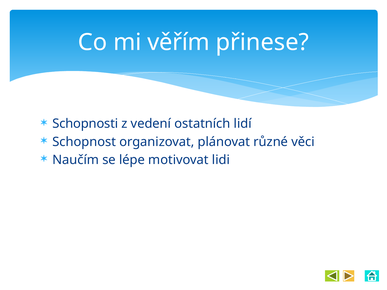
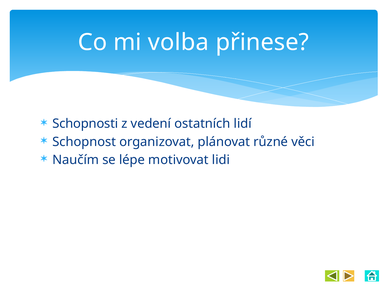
věřím: věřím -> volba
